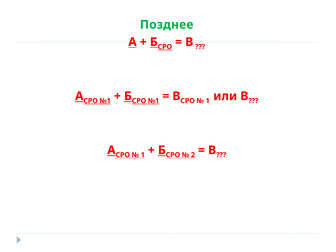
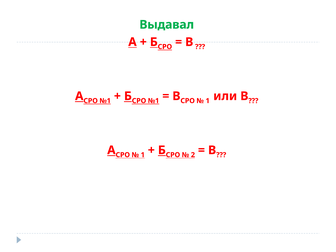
Позднее: Позднее -> Выдавал
